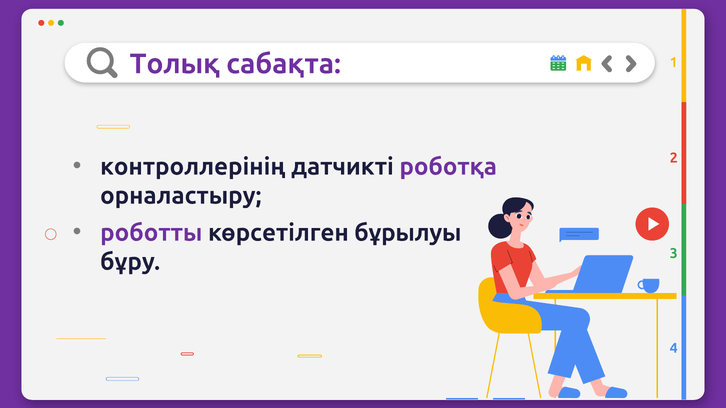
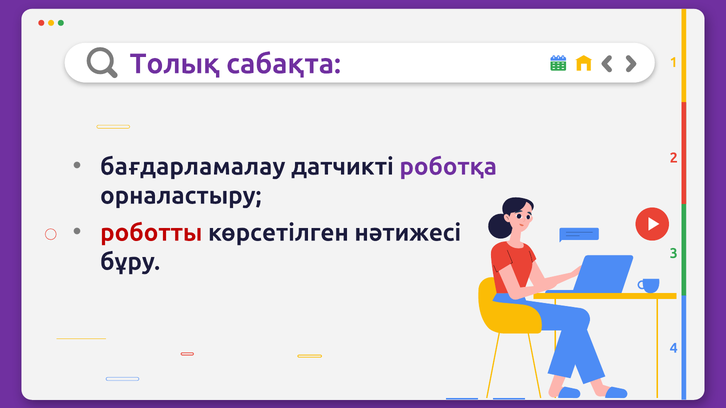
контроллерінің: контроллерінің -> бағдарламалау
роботты colour: purple -> red
бұрылуы: бұрылуы -> нәтижесі
